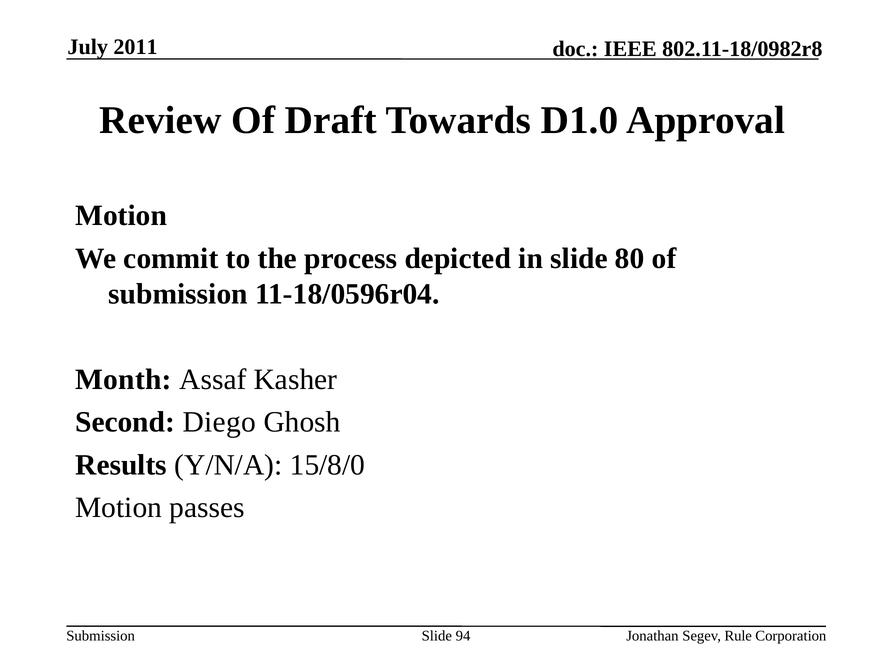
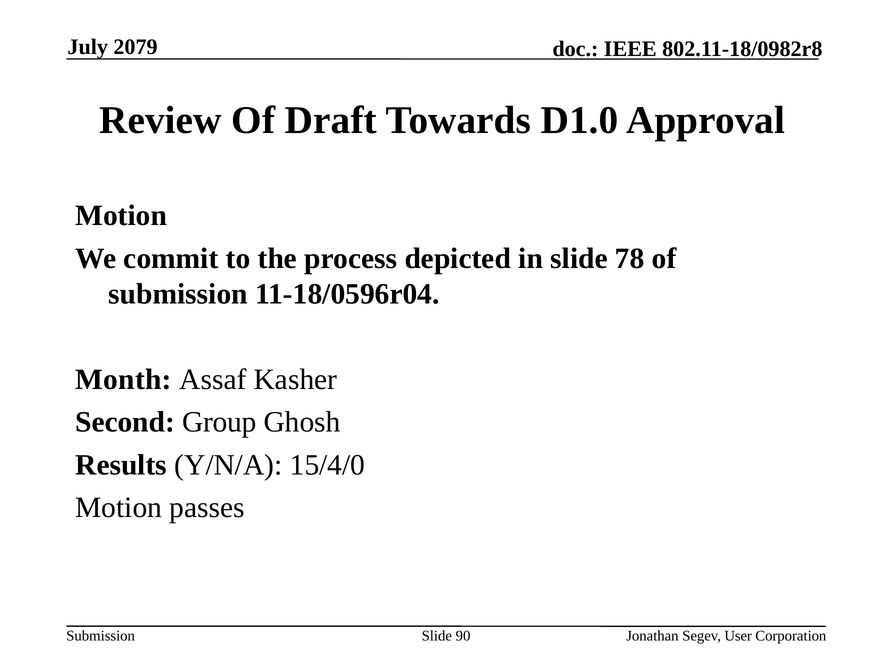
2011: 2011 -> 2079
80: 80 -> 78
Diego: Diego -> Group
15/8/0: 15/8/0 -> 15/4/0
94: 94 -> 90
Rule: Rule -> User
